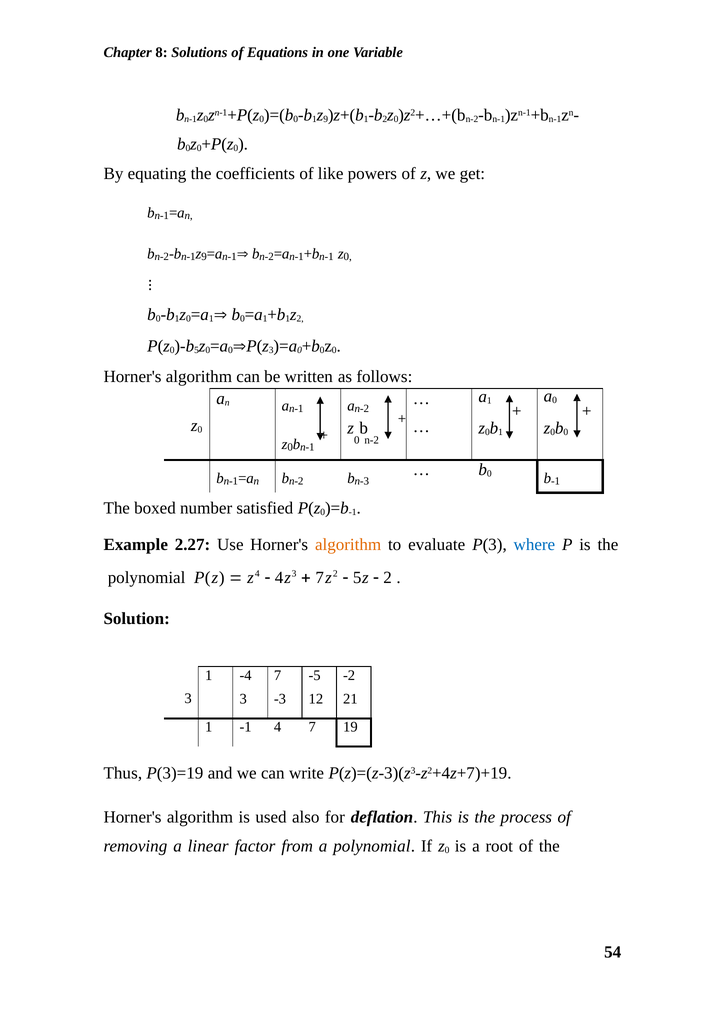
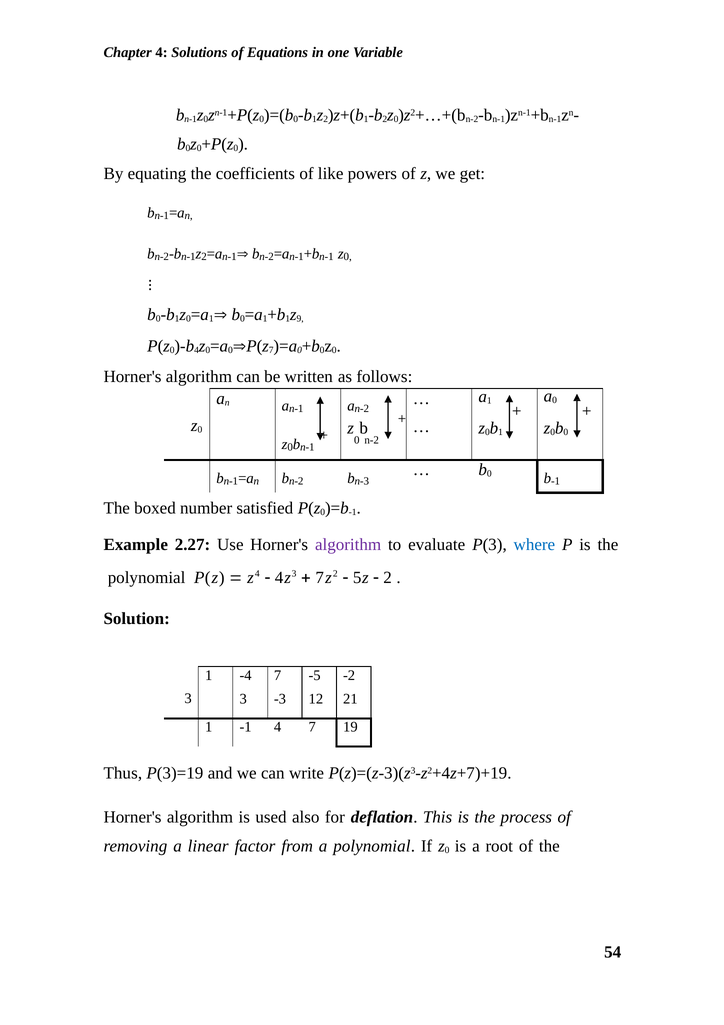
Chapter 8: 8 -> 4
1 z 9: 9 -> 2
9 at (204, 256): 9 -> 2
z 2: 2 -> 9
5 at (197, 350): 5 -> 4
3 at (271, 350): 3 -> 7
algorithm at (348, 544) colour: orange -> purple
